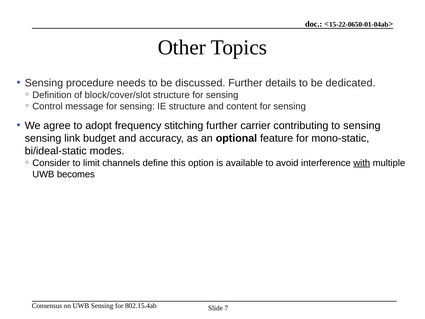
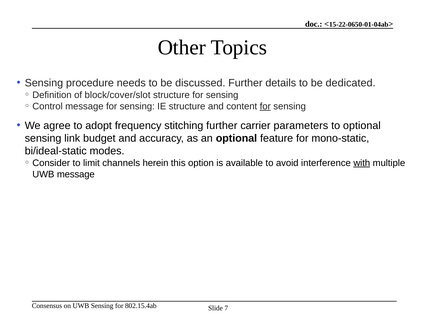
for at (265, 106) underline: none -> present
contributing: contributing -> parameters
to sensing: sensing -> optional
define: define -> herein
UWB becomes: becomes -> message
